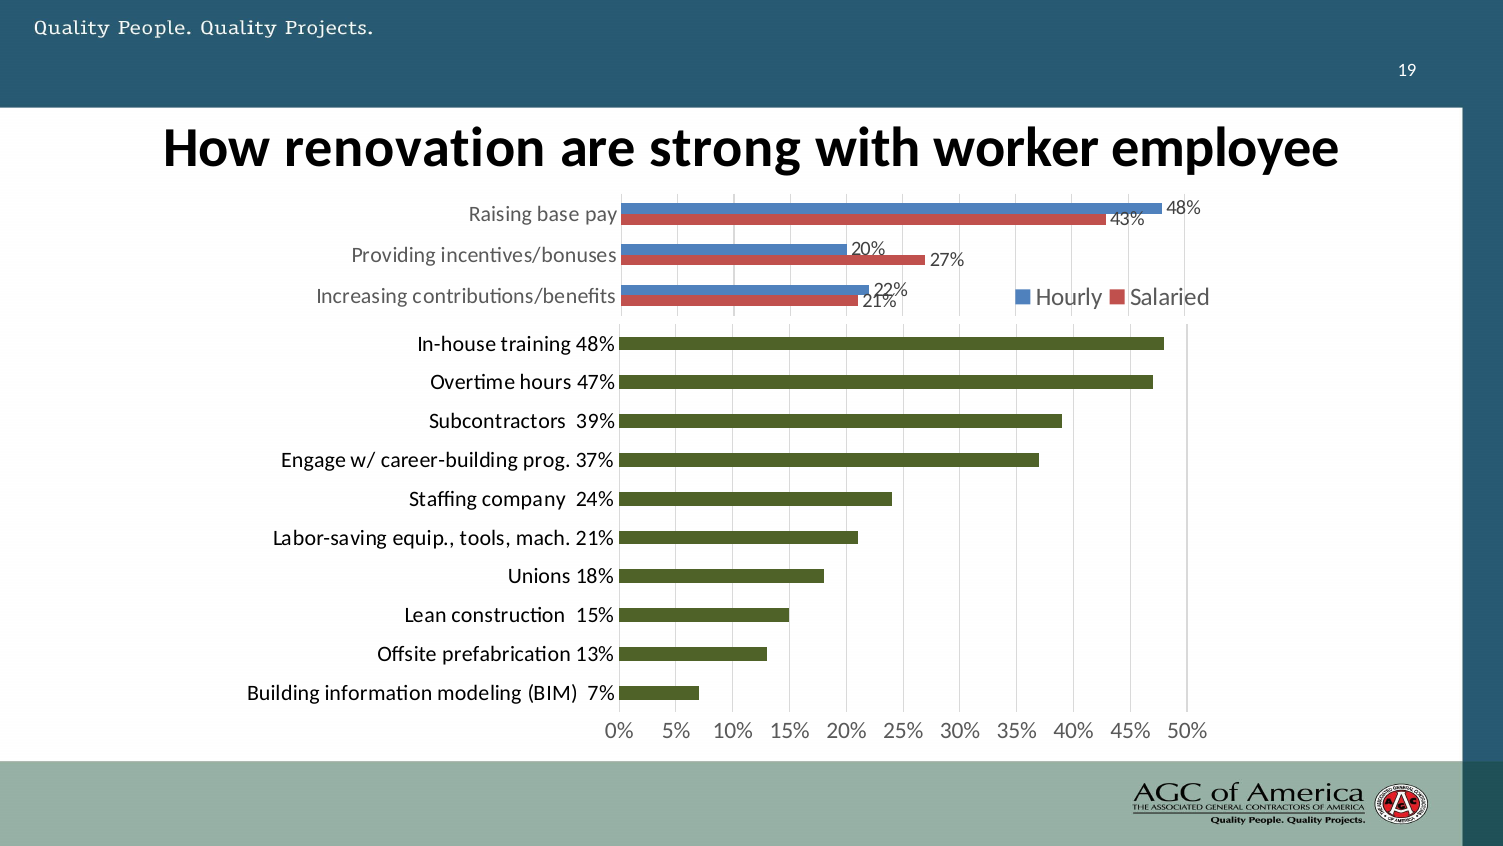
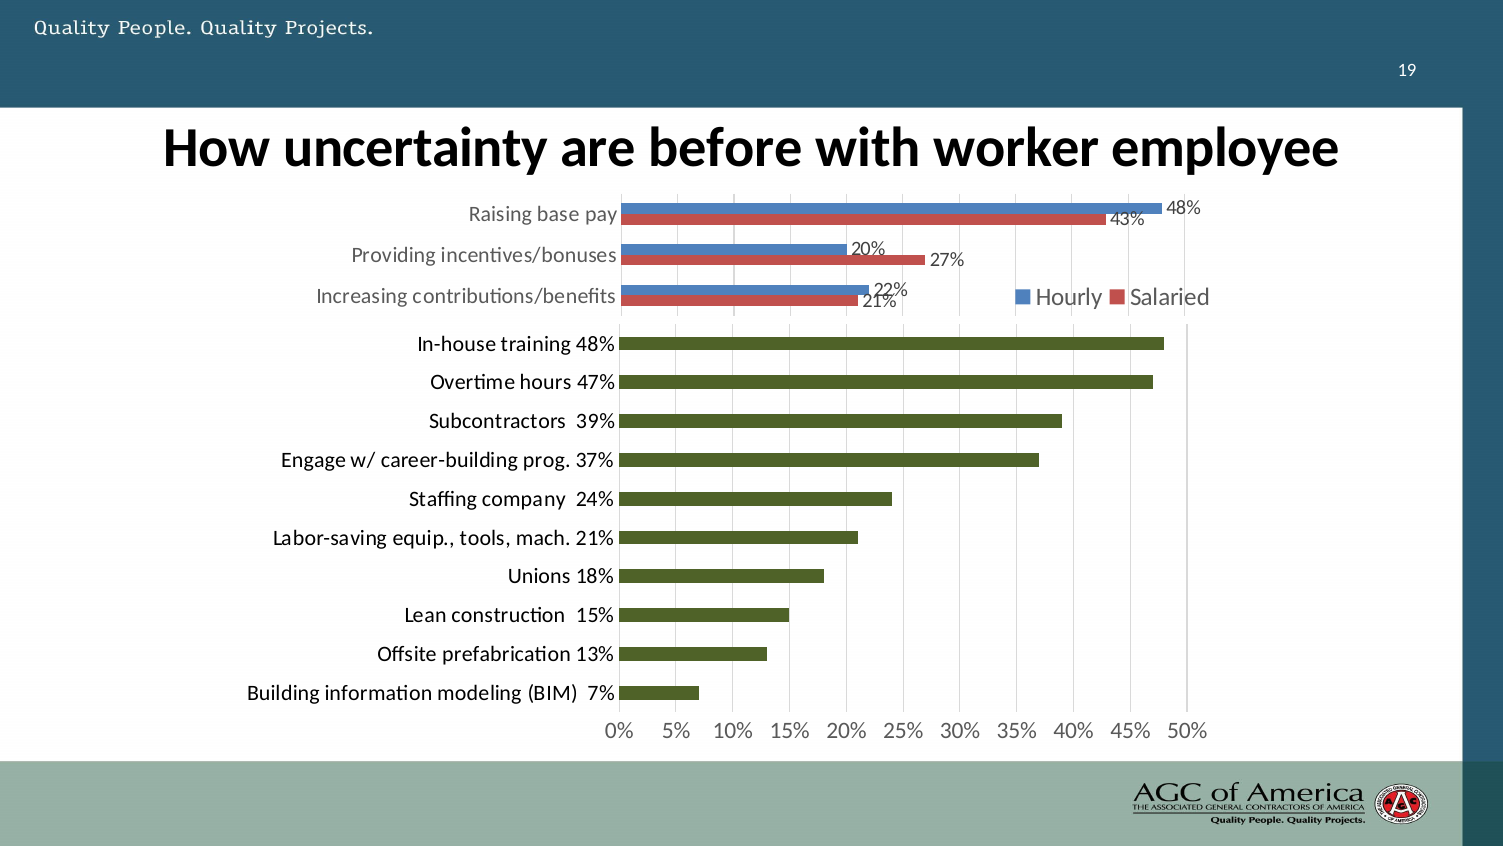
renovation: renovation -> uncertainty
strong: strong -> before
